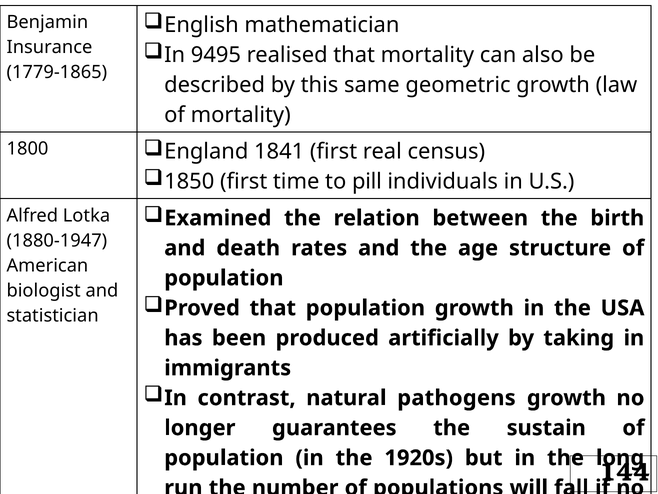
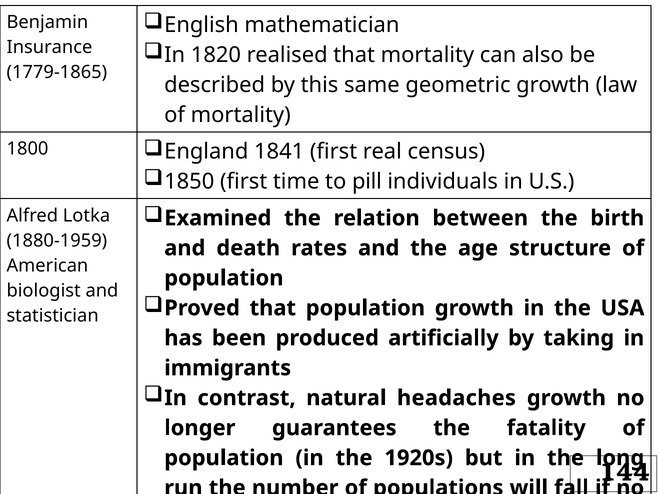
9495: 9495 -> 1820
1880-1947: 1880-1947 -> 1880-1959
pathogens: pathogens -> headaches
sustain: sustain -> fatality
